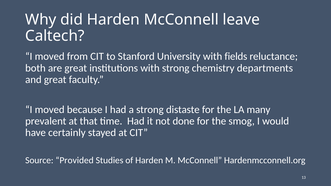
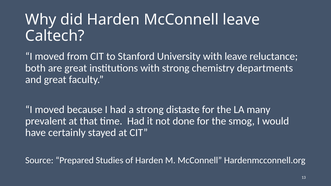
with fields: fields -> leave
Provided: Provided -> Prepared
